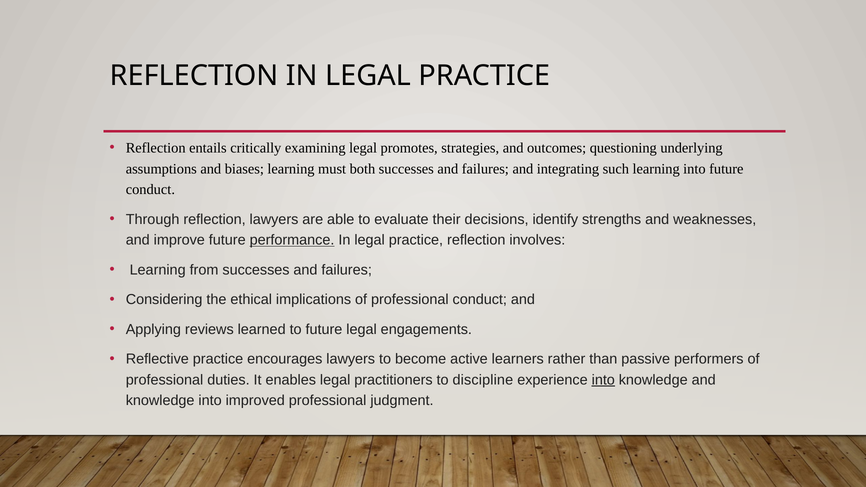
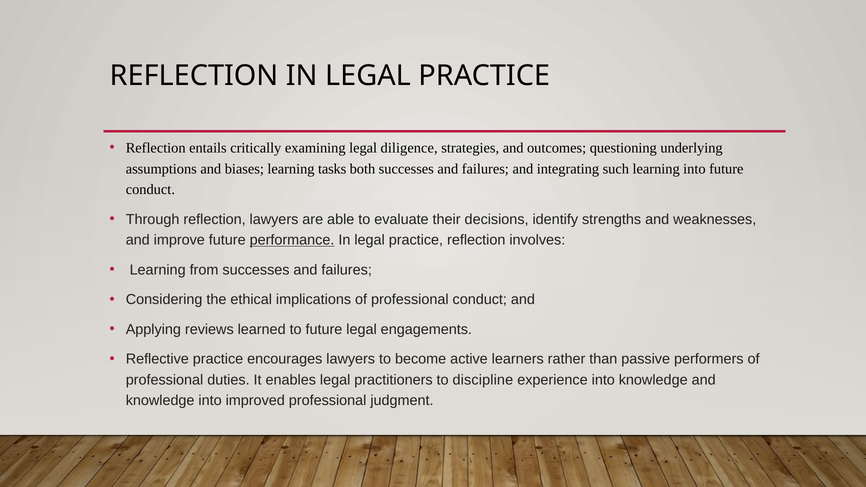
promotes: promotes -> diligence
must: must -> tasks
into at (603, 380) underline: present -> none
